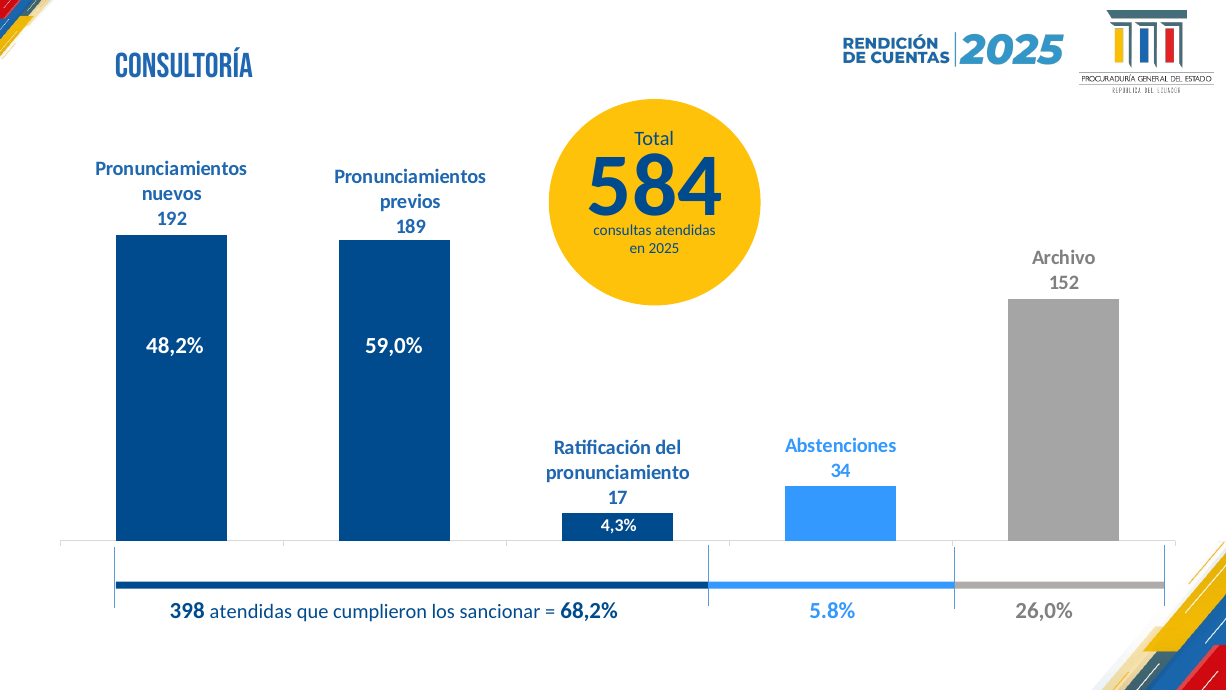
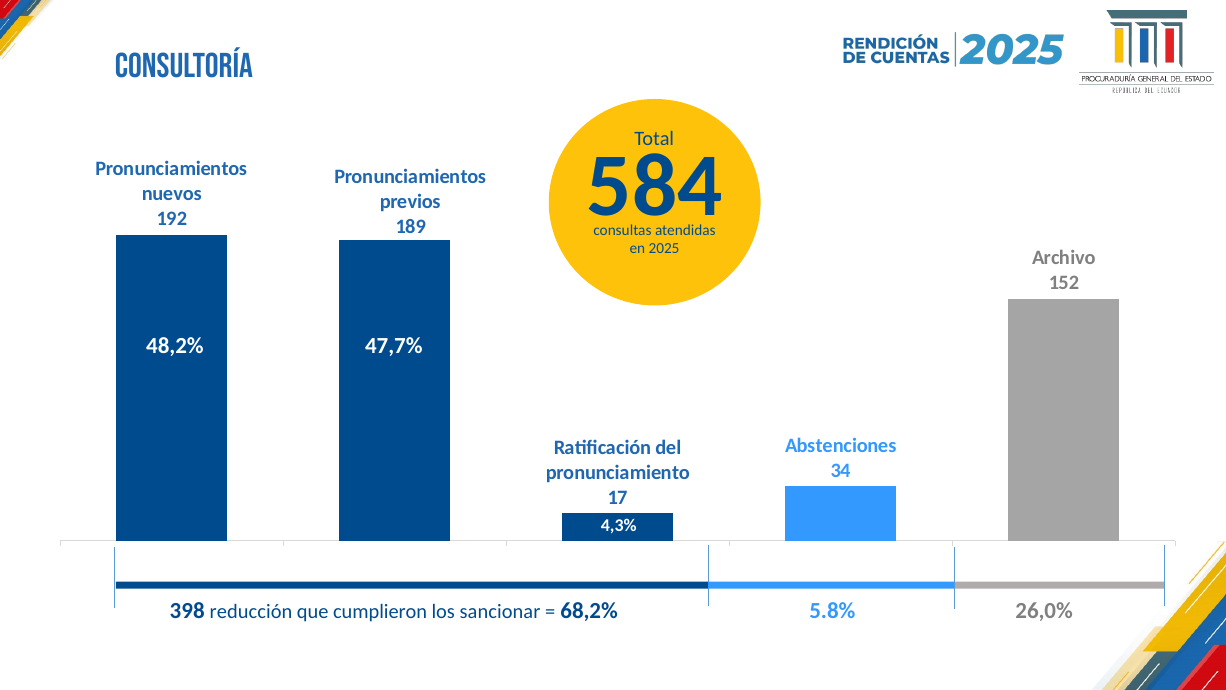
59,0%: 59,0% -> 47,7%
398 atendidas: atendidas -> reducción
